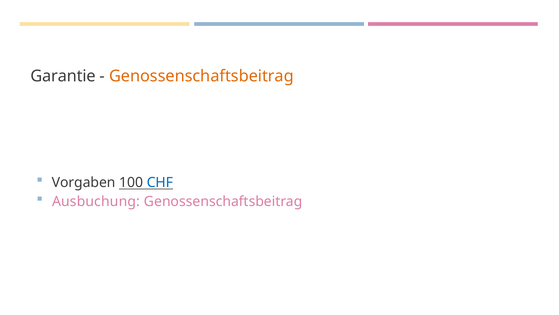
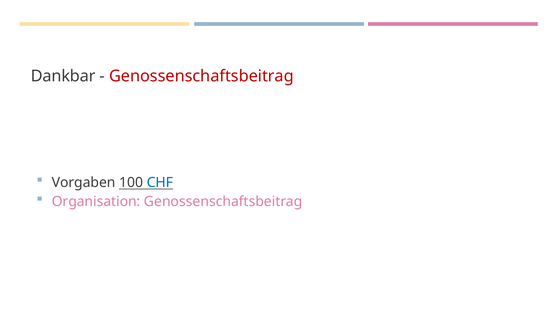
Garantie: Garantie -> Dankbar
Genossenschaftsbeitrag at (201, 76) colour: orange -> red
Ausbuchung: Ausbuchung -> Organisation
